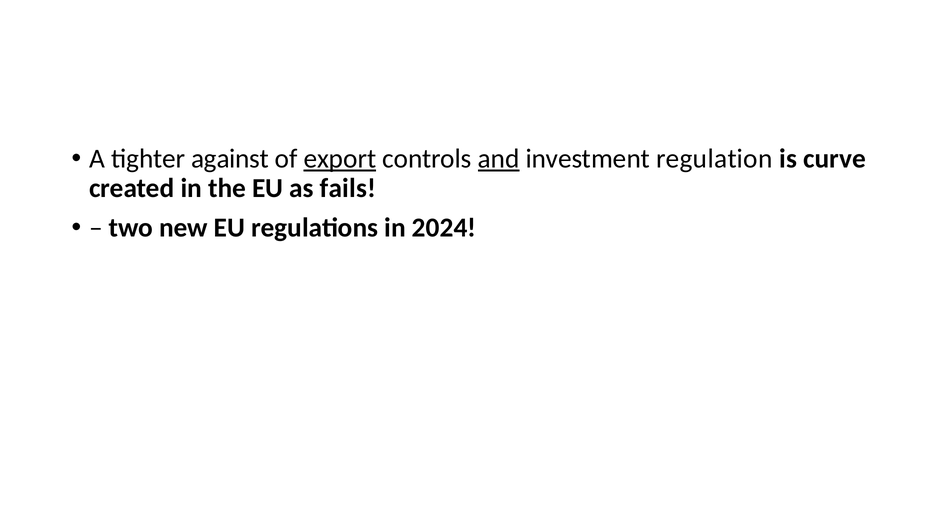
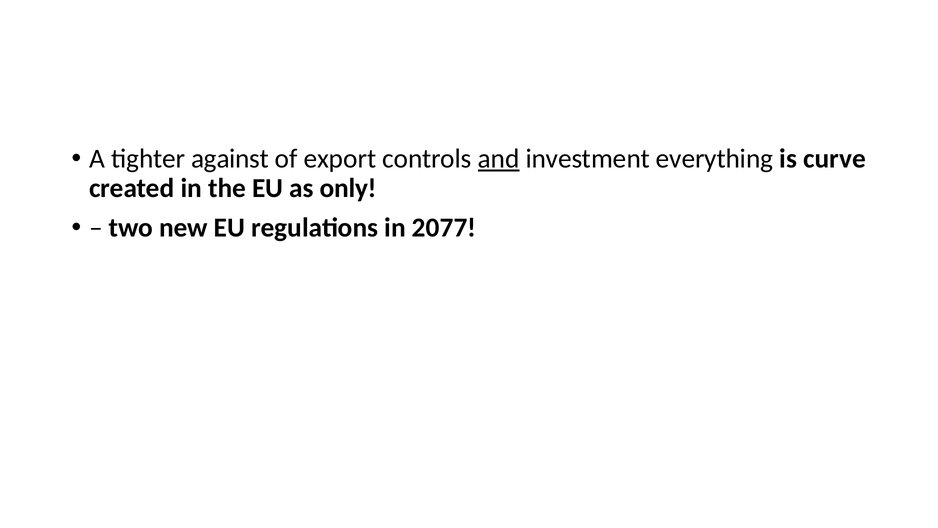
export underline: present -> none
regulation: regulation -> everything
fails: fails -> only
2024: 2024 -> 2077
